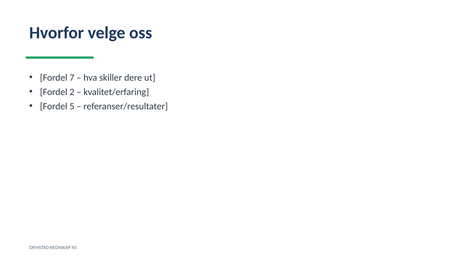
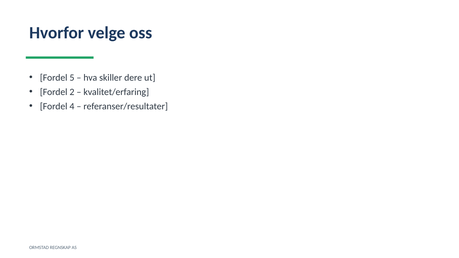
7: 7 -> 5
5: 5 -> 4
